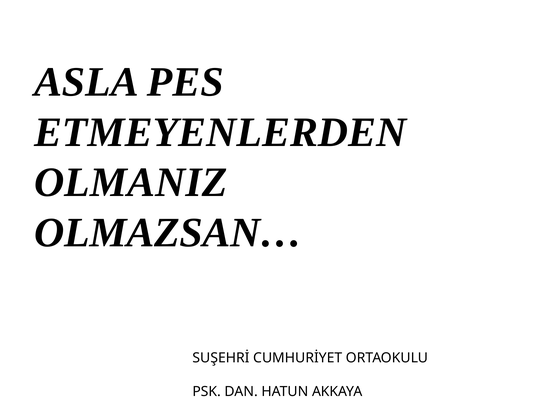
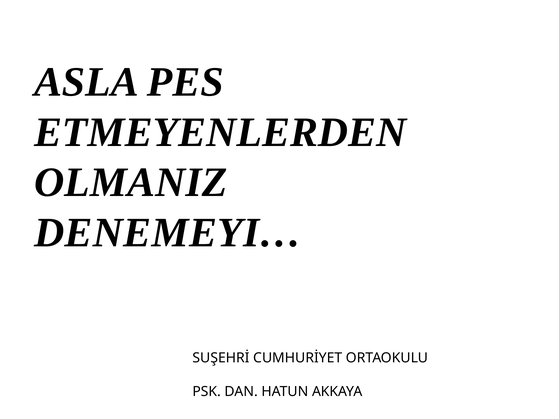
OLMAZSAN…: OLMAZSAN… -> DENEMEYI…
